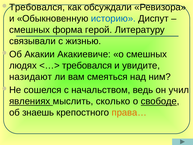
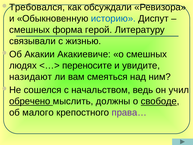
требовался at (87, 65): требовался -> переносите
явлениях: явлениях -> обречено
сколько: сколько -> должны
знаешь: знаешь -> малого
права… colour: orange -> purple
